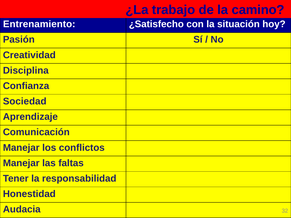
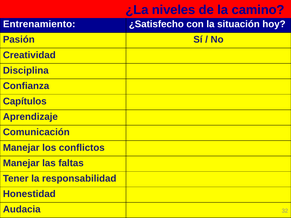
trabajo: trabajo -> niveles
Sociedad: Sociedad -> Capítulos
